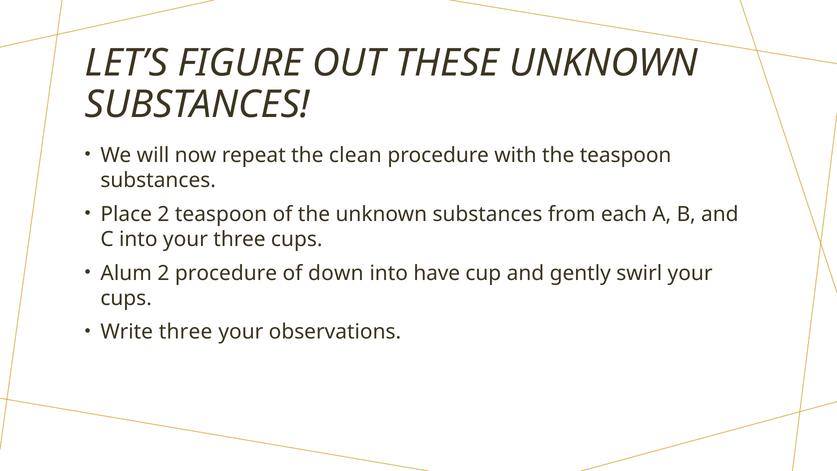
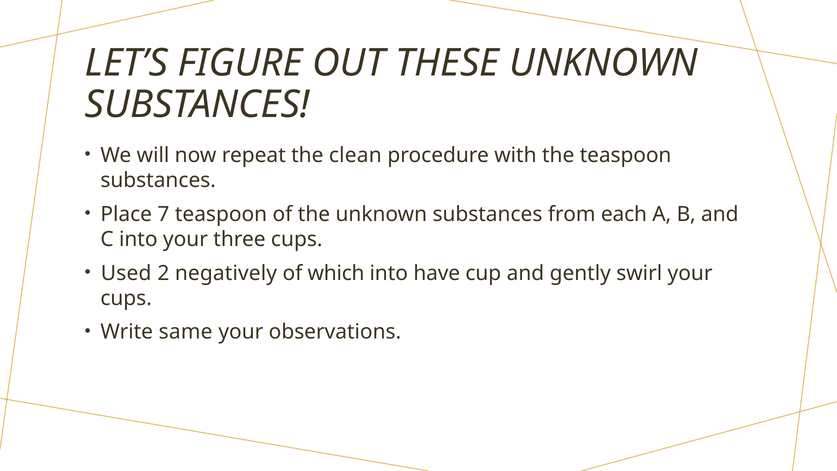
Place 2: 2 -> 7
Alum: Alum -> Used
2 procedure: procedure -> negatively
down: down -> which
Write three: three -> same
